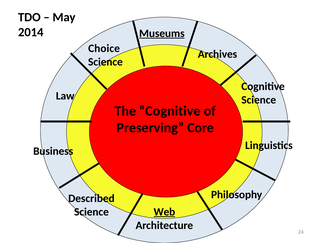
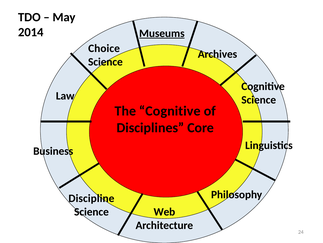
Preserving: Preserving -> Disciplines
Described: Described -> Discipline
Web underline: present -> none
